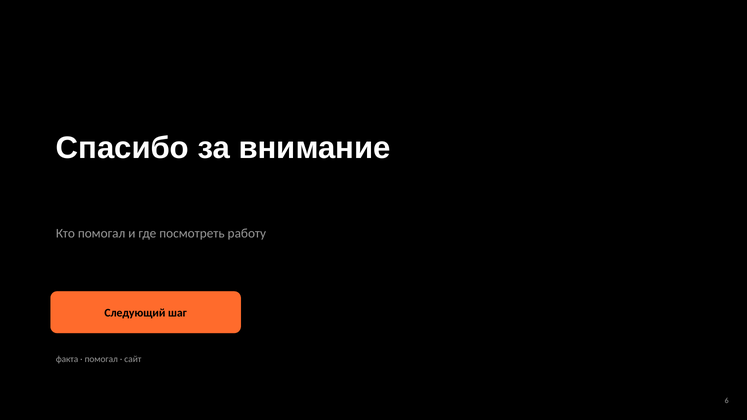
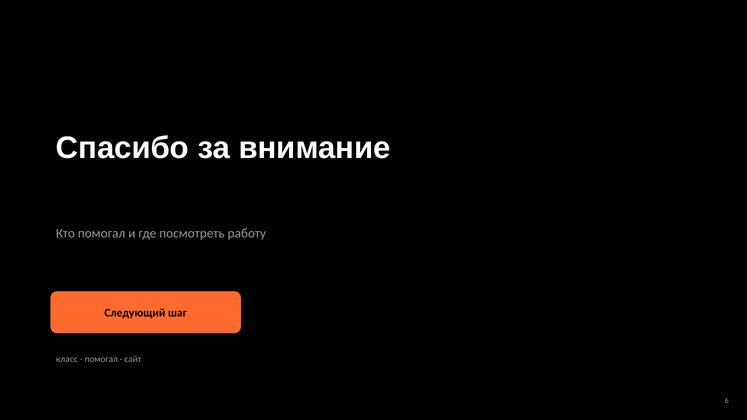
факта: факта -> класс
